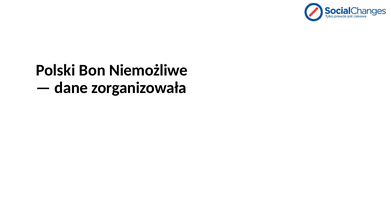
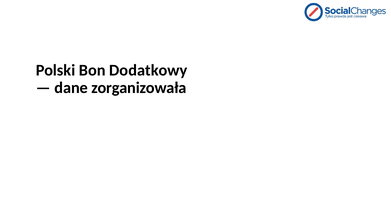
Niemożliwe: Niemożliwe -> Dodatkowy
